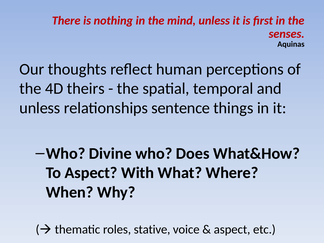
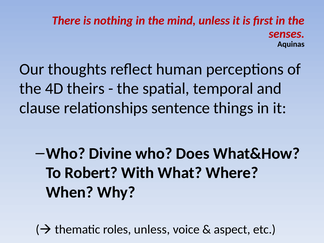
unless at (40, 108): unless -> clause
To Aspect: Aspect -> Robert
roles stative: stative -> unless
